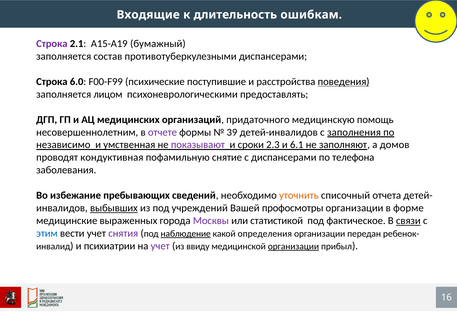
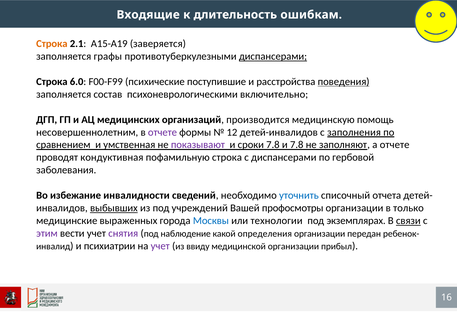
Строка at (52, 44) colour: purple -> orange
бумажный: бумажный -> заверяется
состав: состав -> графы
диспансерами at (273, 56) underline: none -> present
лицом: лицом -> состав
предоставлять: предоставлять -> включительно
придаточного: придаточного -> производится
39: 39 -> 12
независимо: независимо -> сравнением
сроки 2.3: 2.3 -> 7.8
и 6.1: 6.1 -> 7.8
а домов: домов -> отчете
пофамильную снятие: снятие -> строка
телефона: телефона -> гербовой
пребывающих: пребывающих -> инвалидности
уточнить colour: orange -> blue
форме: форме -> только
Москвы colour: purple -> blue
статистикой: статистикой -> технологии
фактическое: фактическое -> экземплярах
этим colour: blue -> purple
наблюдение underline: present -> none
организации at (293, 247) underline: present -> none
